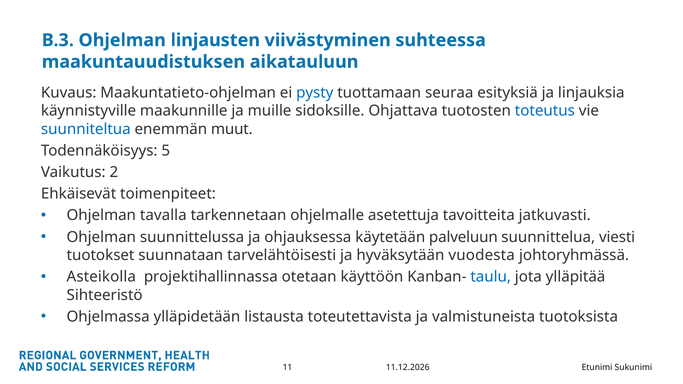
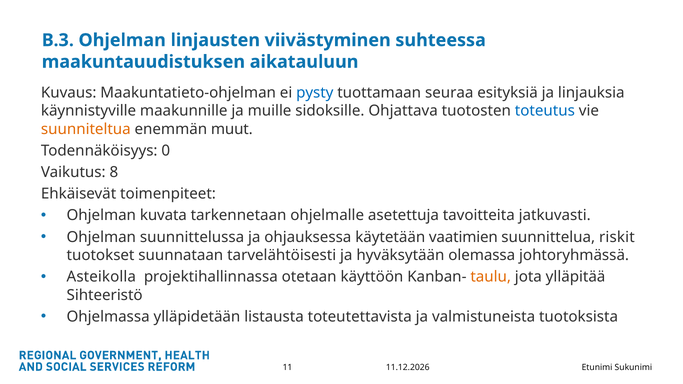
suunniteltua colour: blue -> orange
5: 5 -> 0
2: 2 -> 8
tavalla: tavalla -> kuvata
palveluun: palveluun -> vaatimien
viesti: viesti -> riskit
vuodesta: vuodesta -> olemassa
taulu colour: blue -> orange
